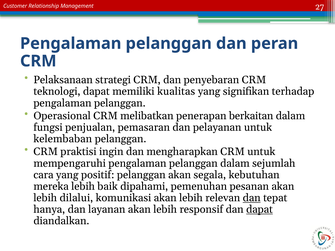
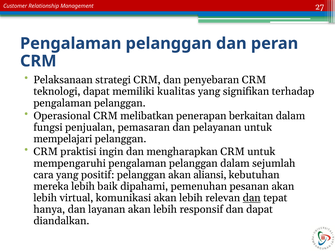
kelembaban: kelembaban -> mempelajari
segala: segala -> aliansi
dilalui: dilalui -> virtual
dapat at (260, 210) underline: present -> none
